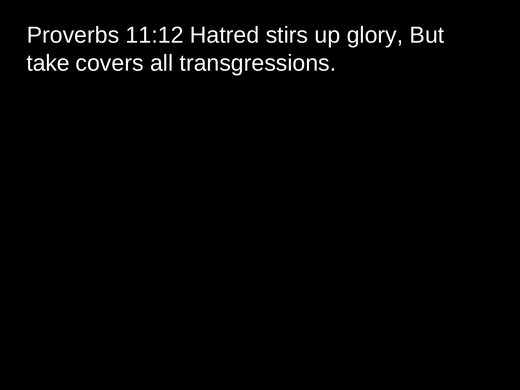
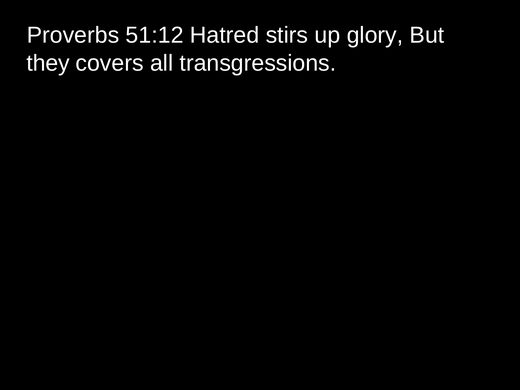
11:12: 11:12 -> 51:12
take: take -> they
